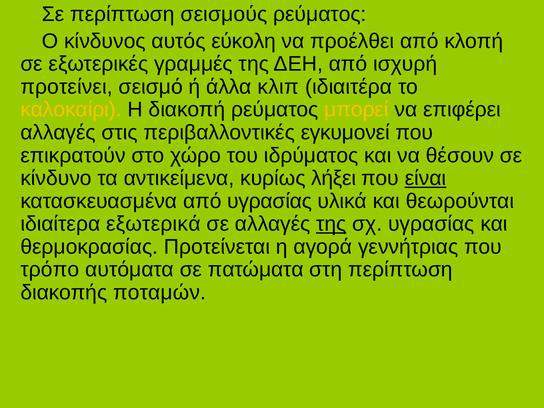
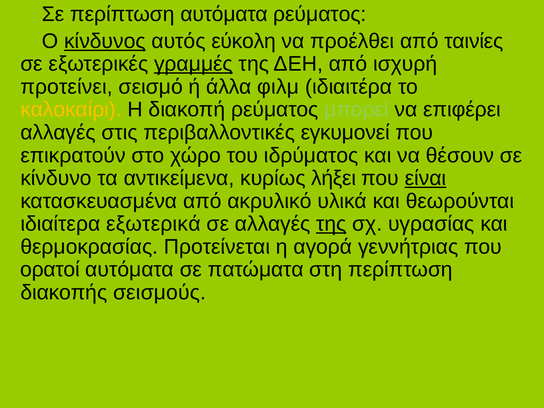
περίπτωση σεισμούς: σεισμούς -> αυτόματα
κίνδυνος underline: none -> present
κλοπή: κλοπή -> ταινίες
γραμμές underline: none -> present
κλιπ: κλιπ -> φιλμ
μπορεί colour: yellow -> light green
από υγρασίας: υγρασίας -> ακρυλικό
τρόπο: τρόπο -> ορατοί
ποταμών: ποταμών -> σεισμούς
